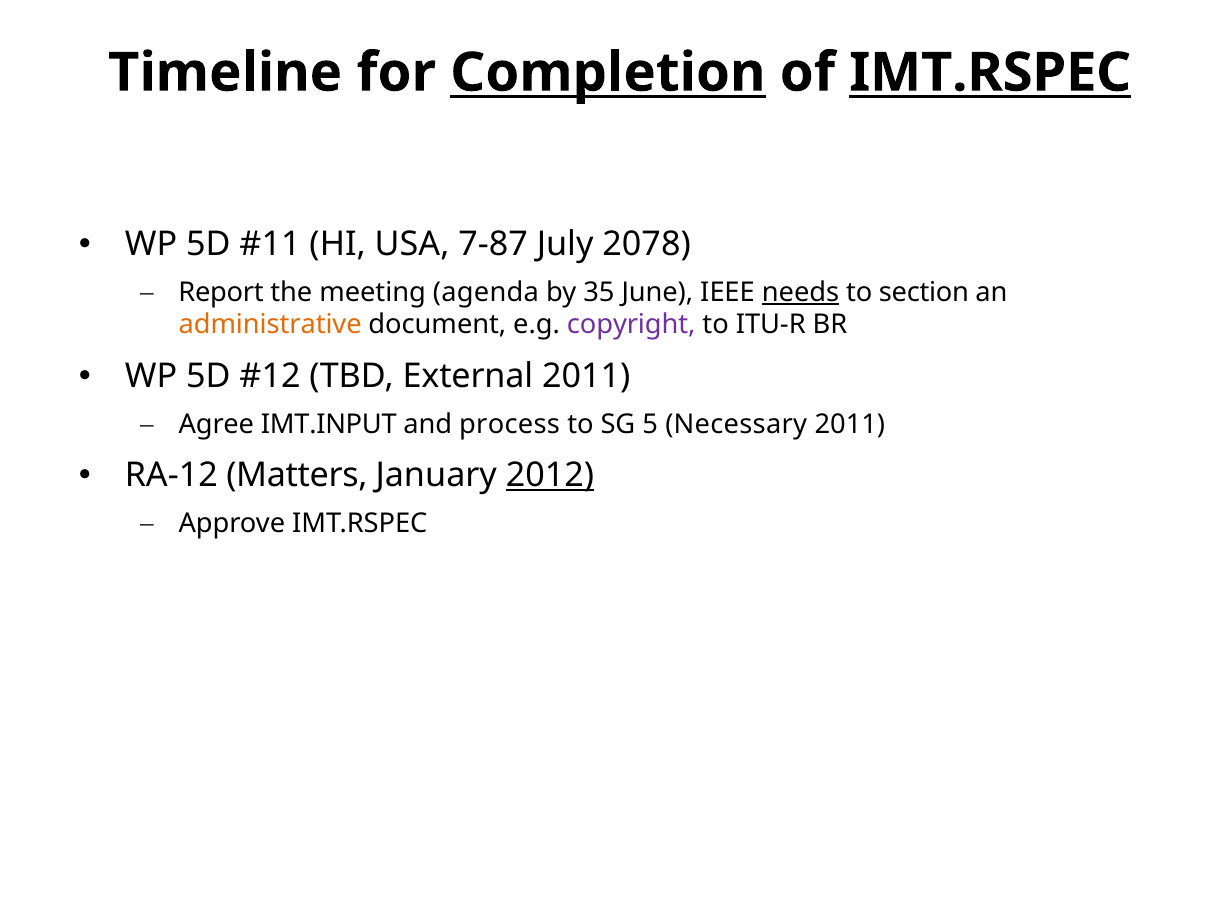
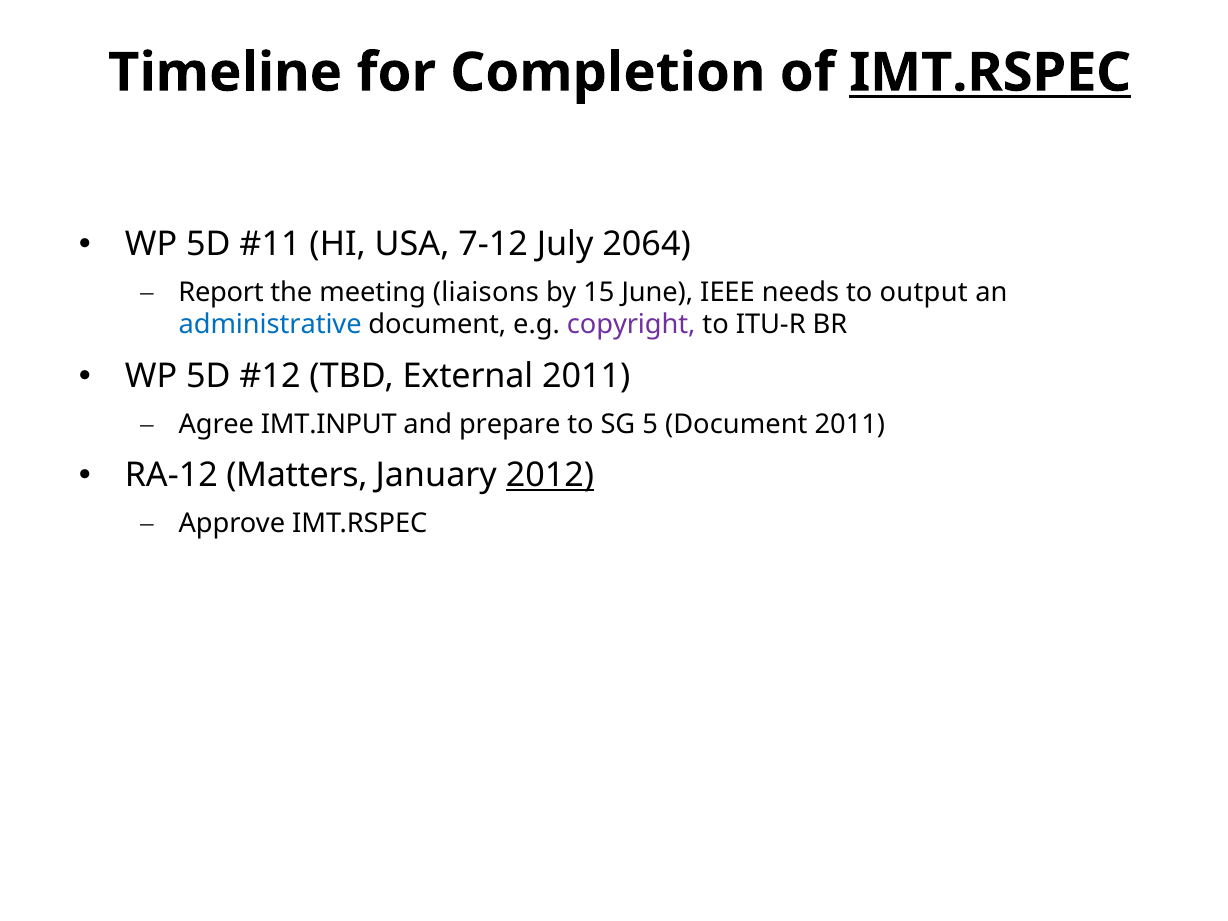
Completion underline: present -> none
7-87: 7-87 -> 7-12
2078: 2078 -> 2064
agenda: agenda -> liaisons
35: 35 -> 15
needs underline: present -> none
section: section -> output
administrative colour: orange -> blue
process: process -> prepare
5 Necessary: Necessary -> Document
